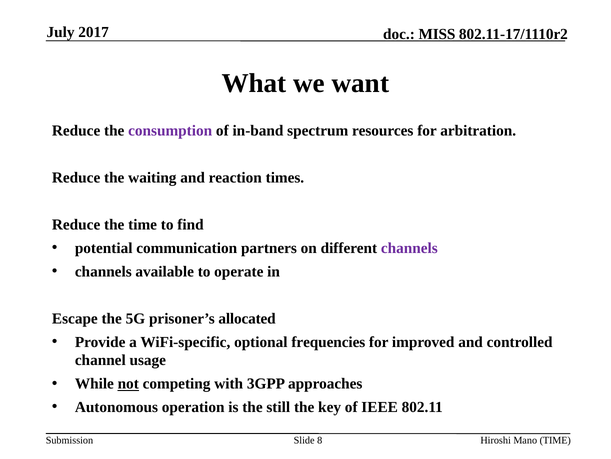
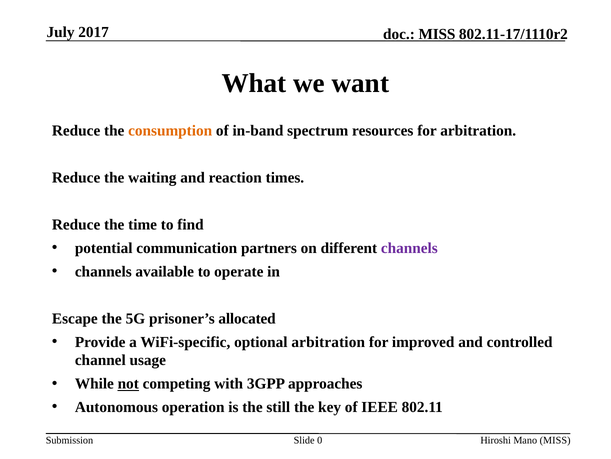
consumption colour: purple -> orange
optional frequencies: frequencies -> arbitration
8: 8 -> 0
Mano TIME: TIME -> MISS
